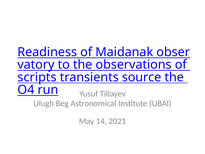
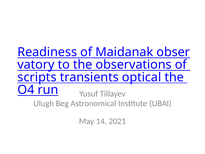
source: source -> optical
